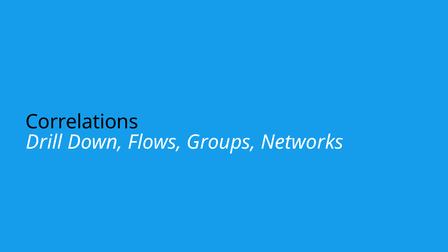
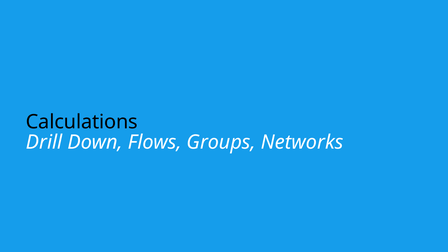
Correlations: Correlations -> Calculations
